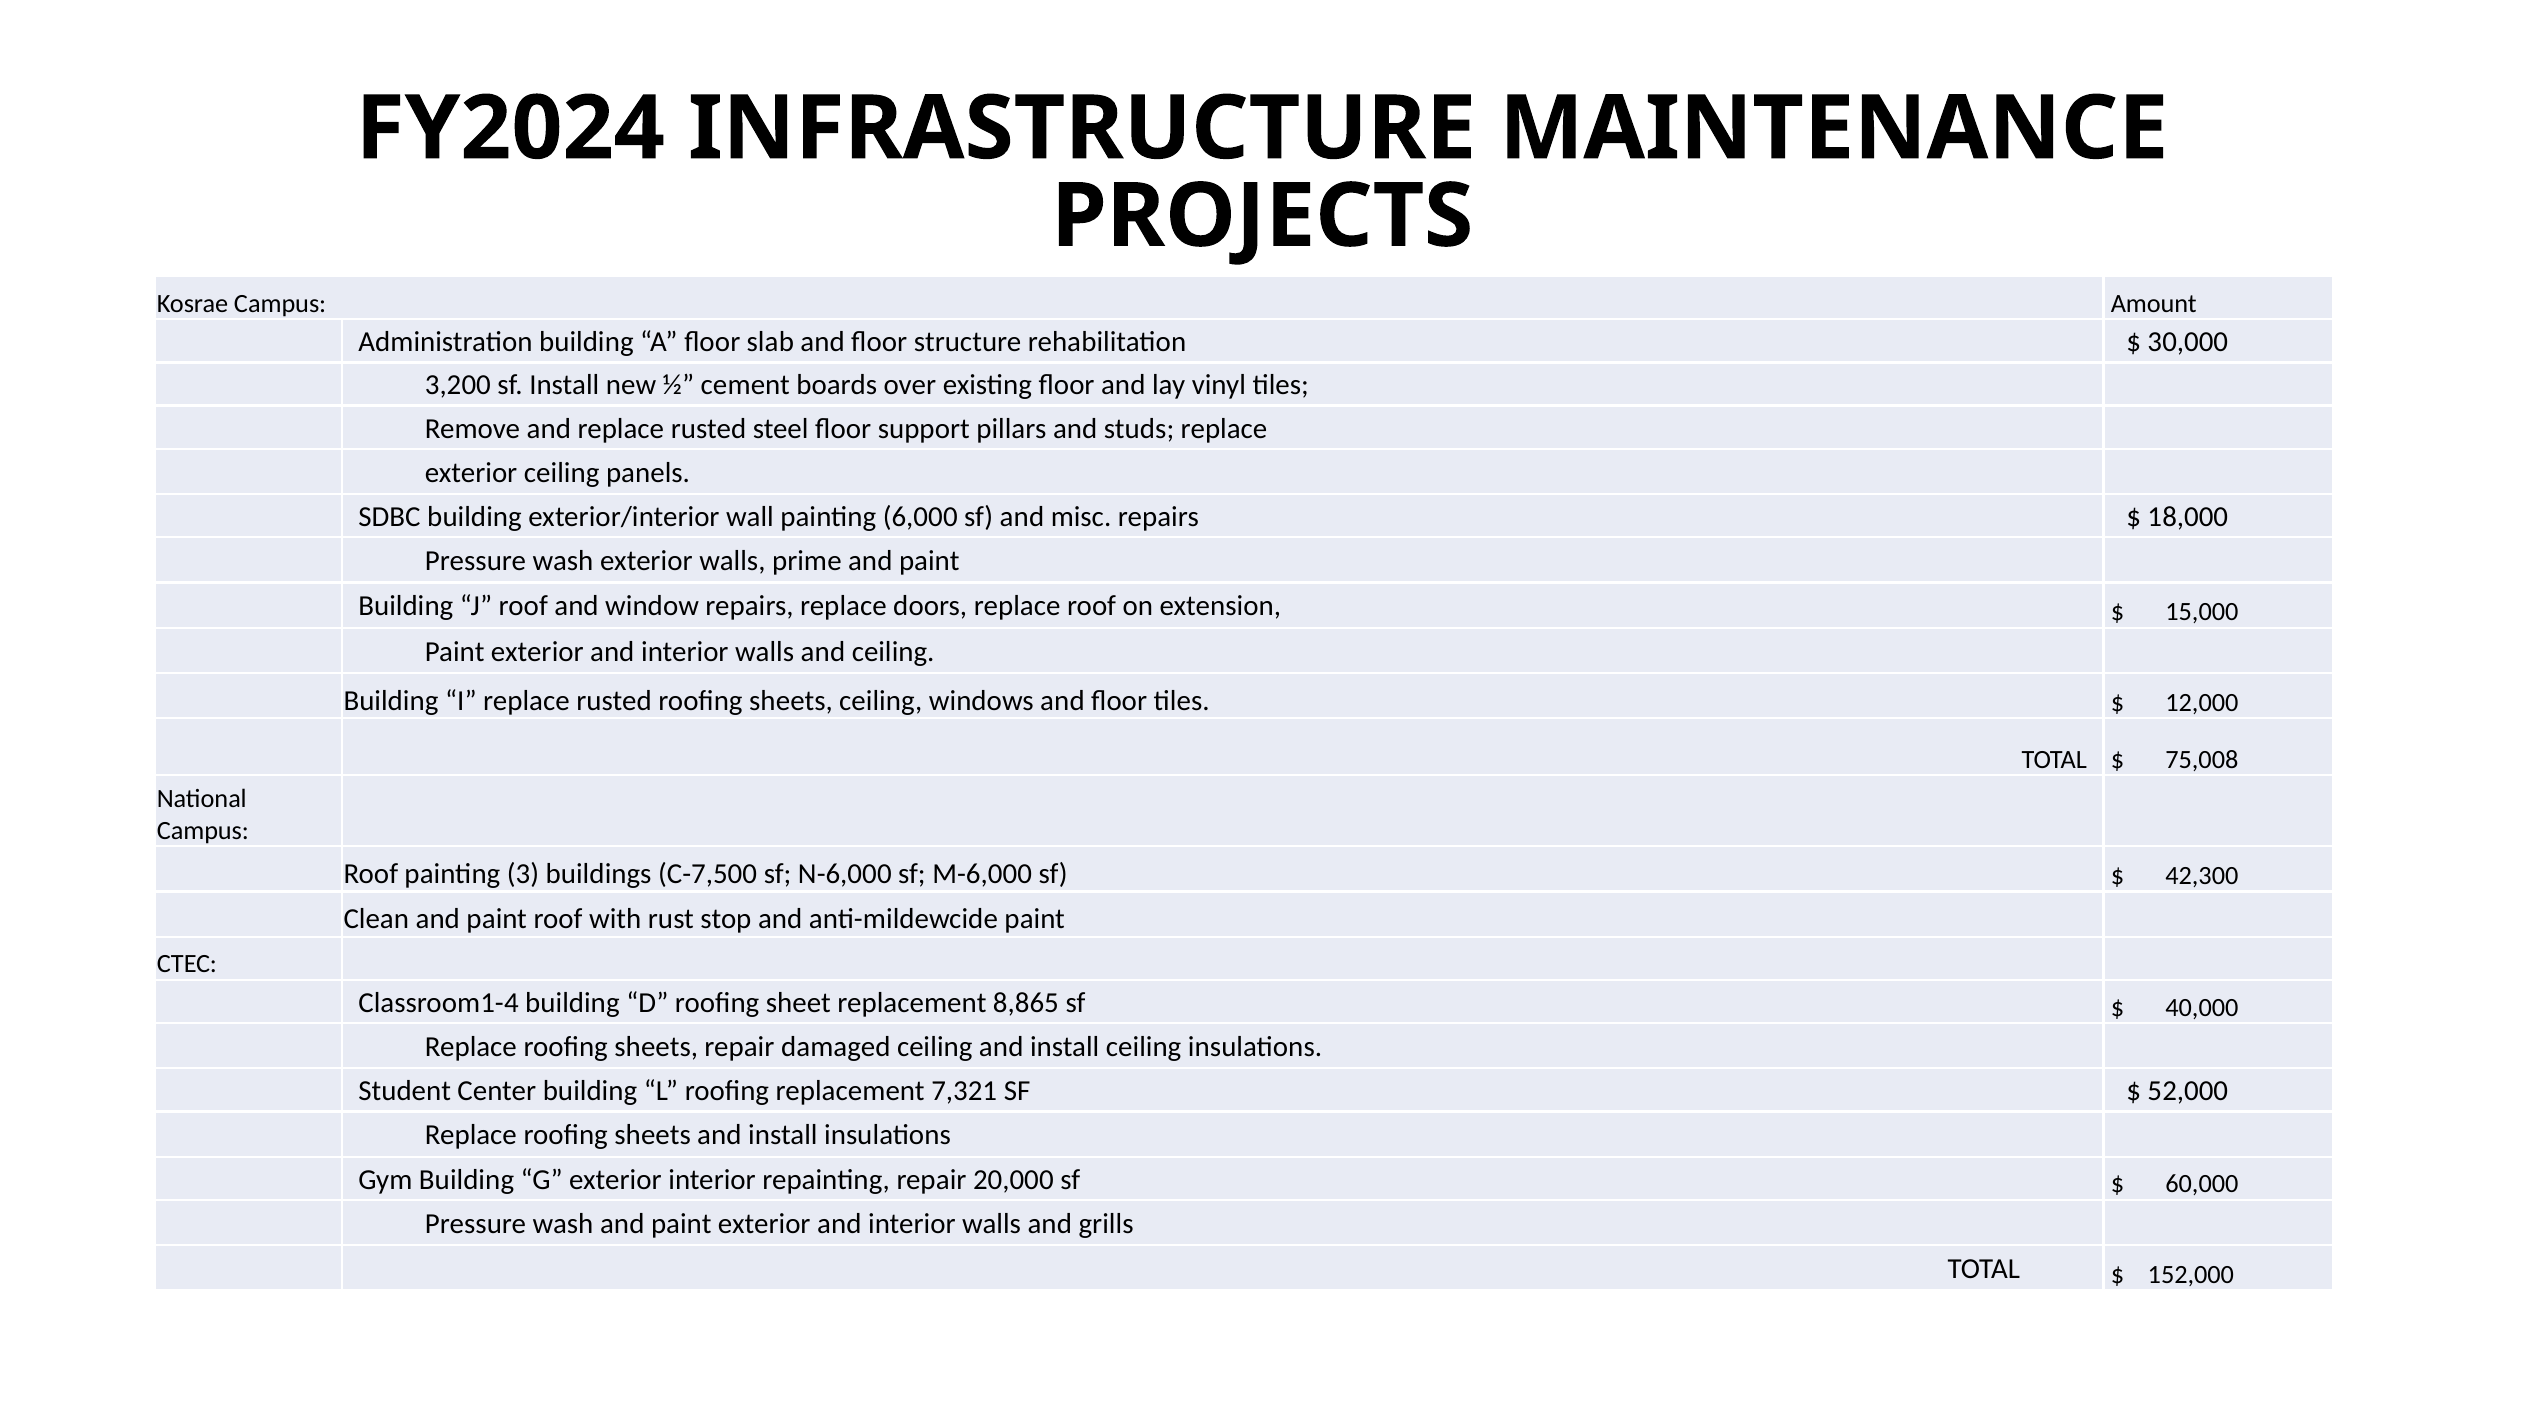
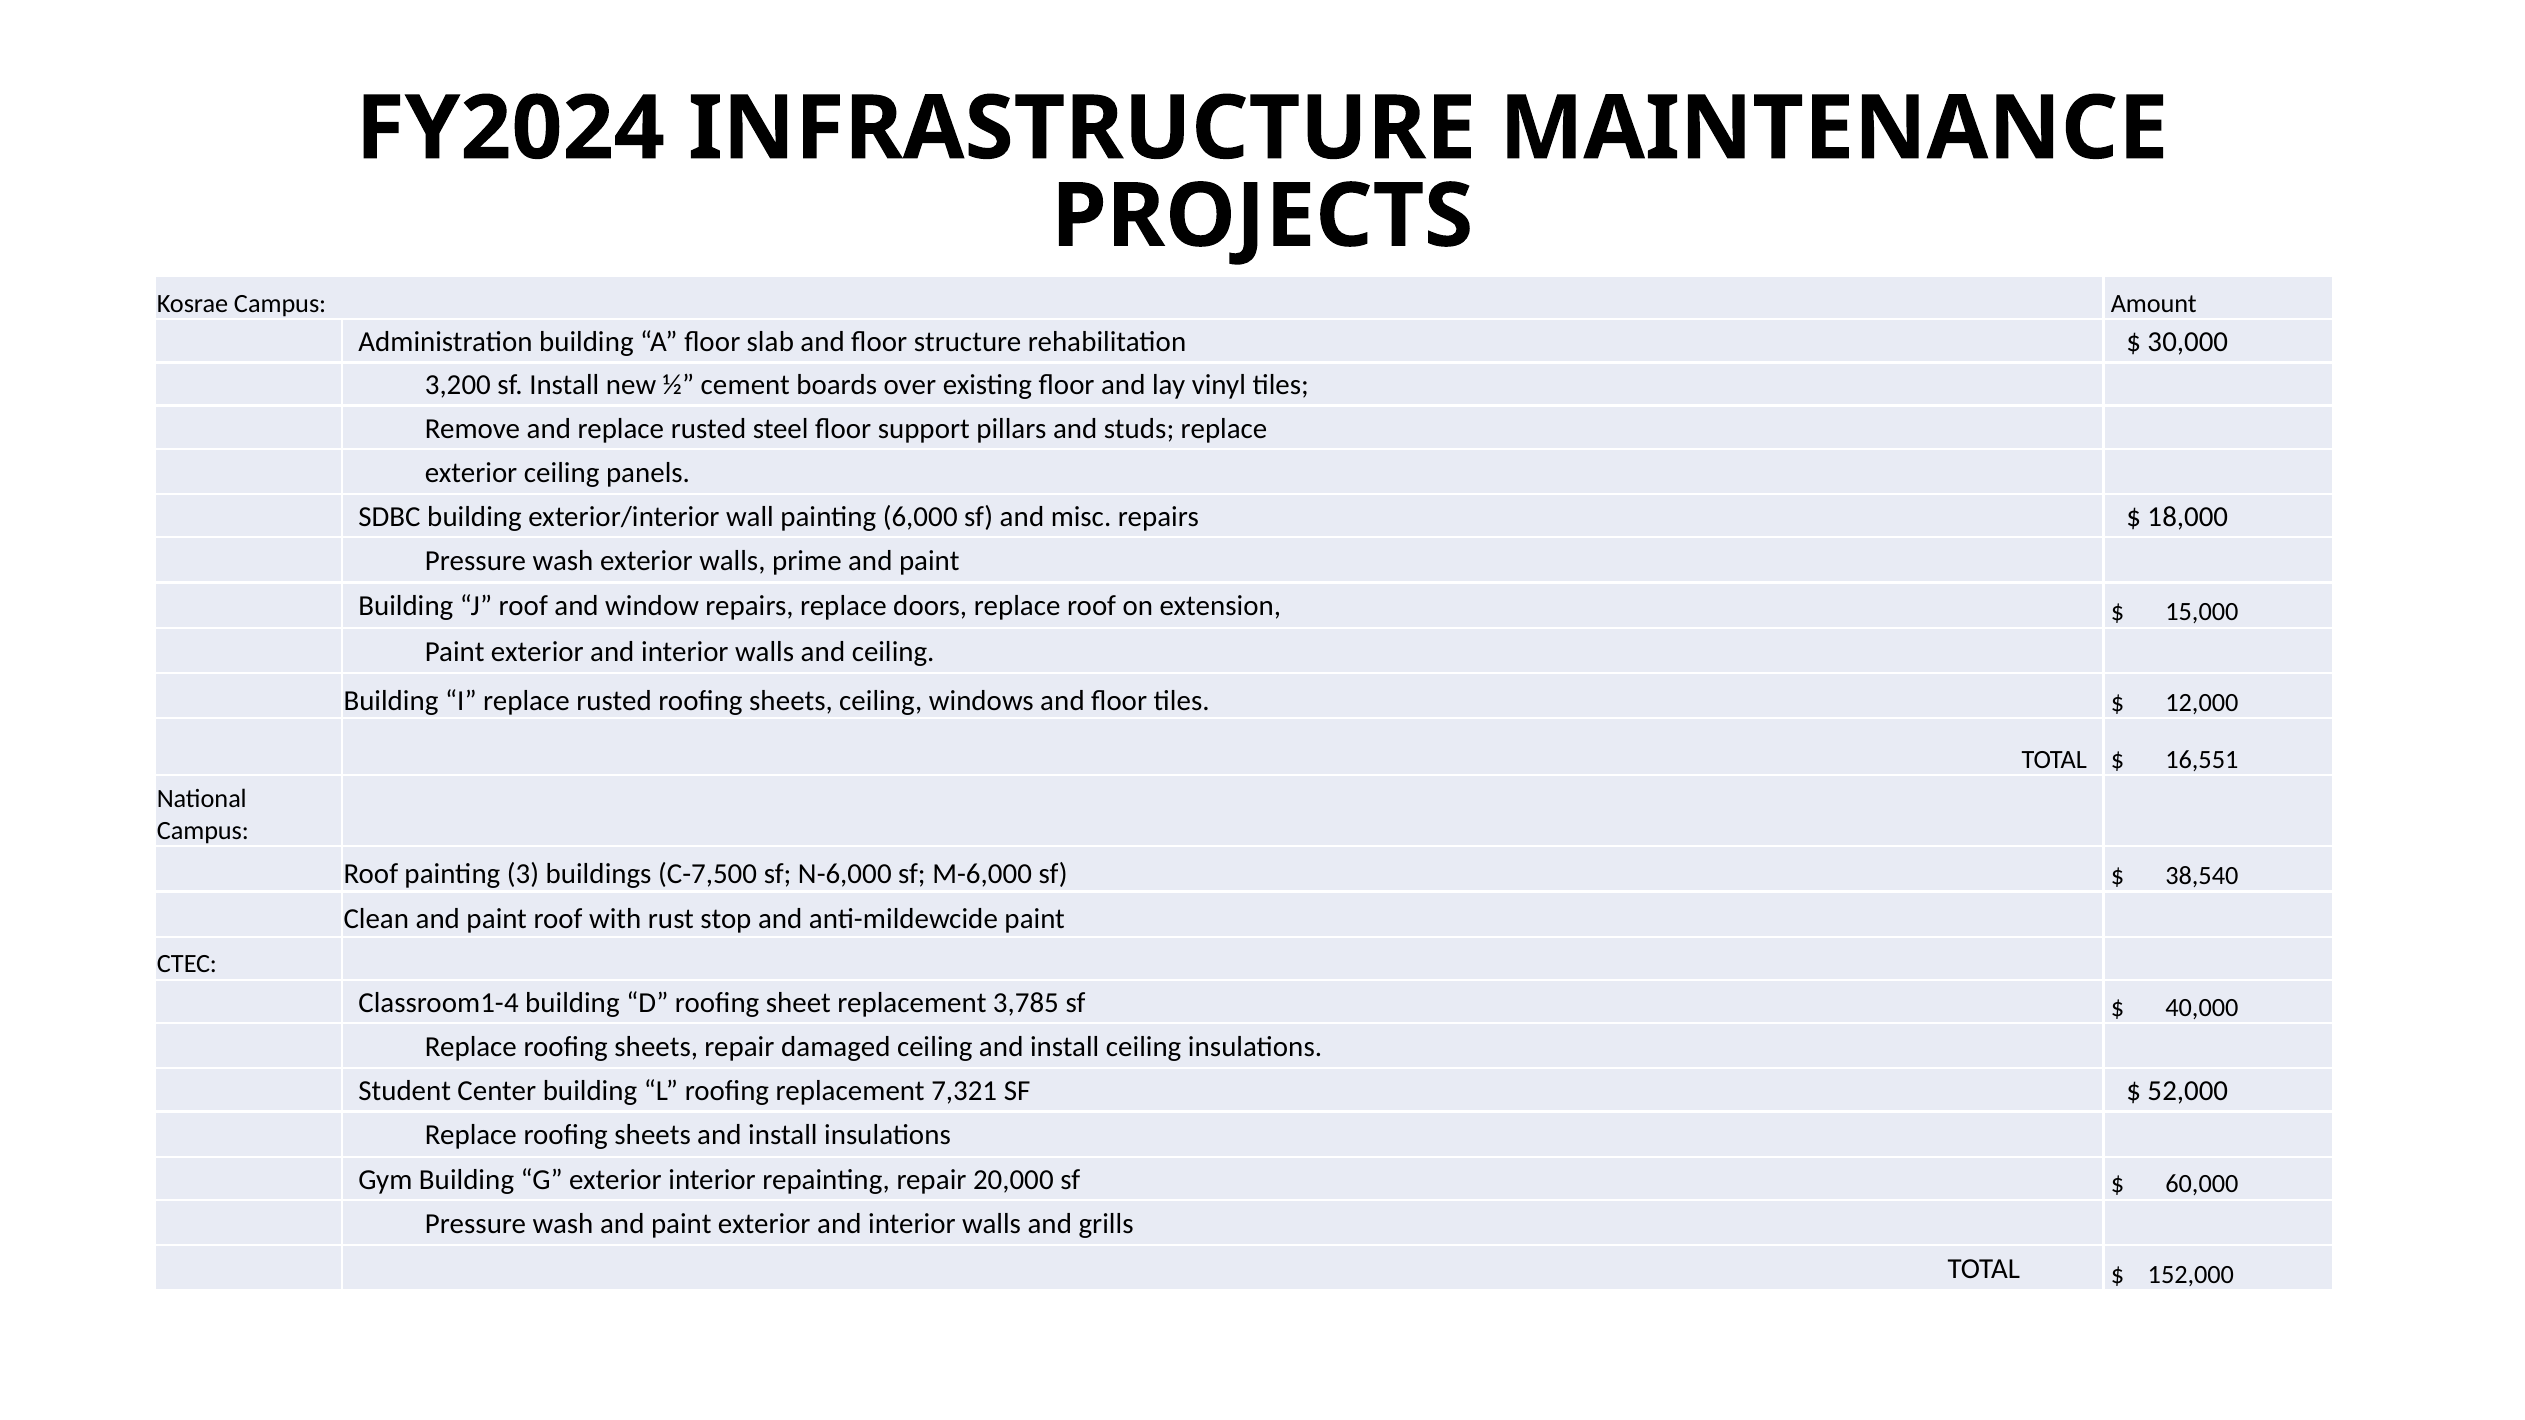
75,008: 75,008 -> 16,551
42,300: 42,300 -> 38,540
8,865: 8,865 -> 3,785
